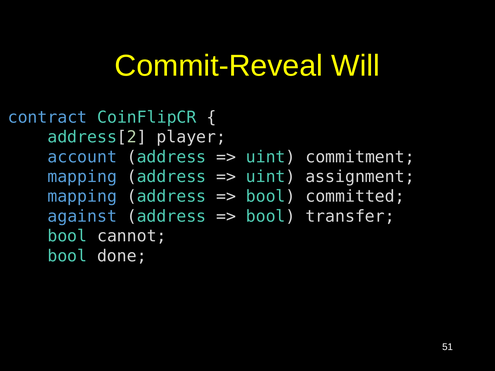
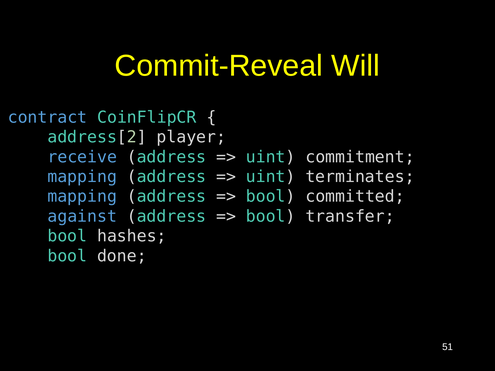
account: account -> receive
assignment: assignment -> terminates
cannot: cannot -> hashes
